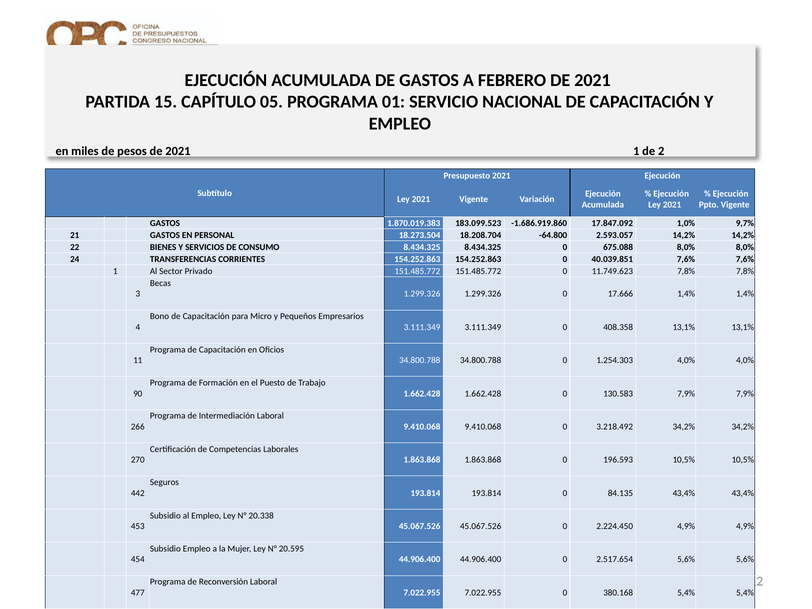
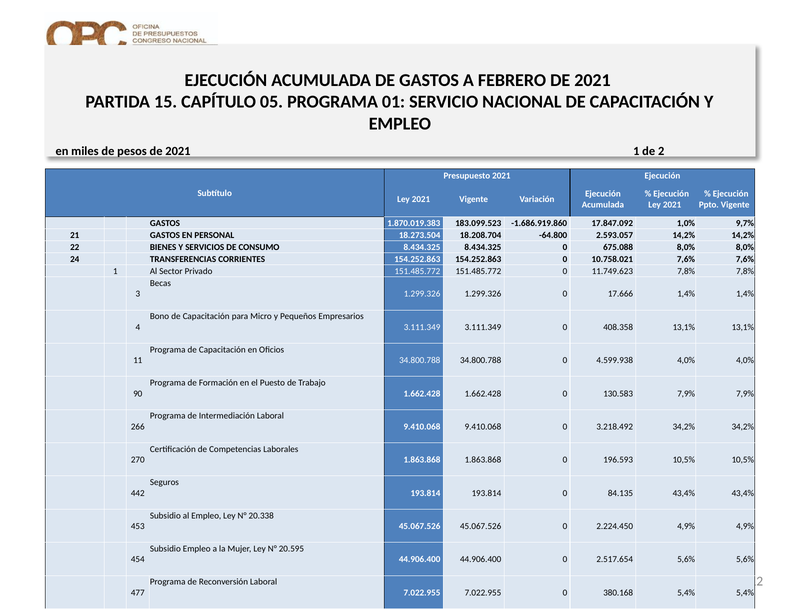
40.039.851: 40.039.851 -> 10.758.021
1.254.303: 1.254.303 -> 4.599.938
